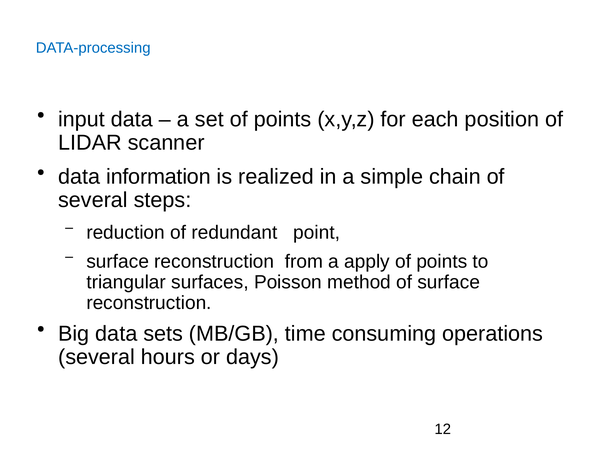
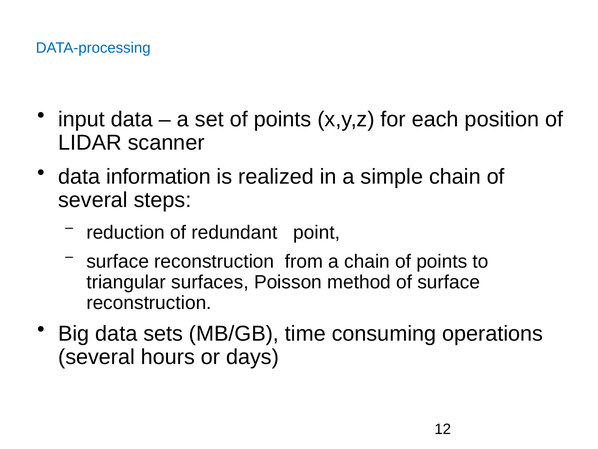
a apply: apply -> chain
